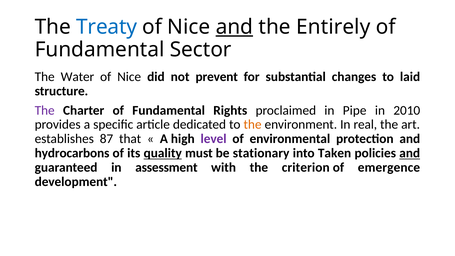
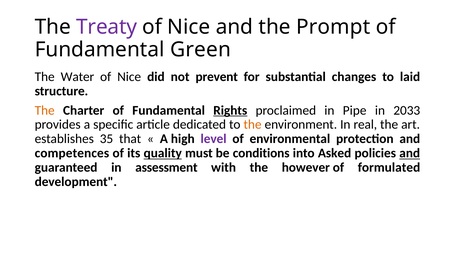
Treaty colour: blue -> purple
and at (234, 27) underline: present -> none
Entirely: Entirely -> Prompt
Sector: Sector -> Green
The at (45, 110) colour: purple -> orange
Rights underline: none -> present
2010: 2010 -> 2033
87: 87 -> 35
hydrocarbons: hydrocarbons -> competences
stationary: stationary -> conditions
Taken: Taken -> Asked
criterion: criterion -> however
emergence: emergence -> formulated
